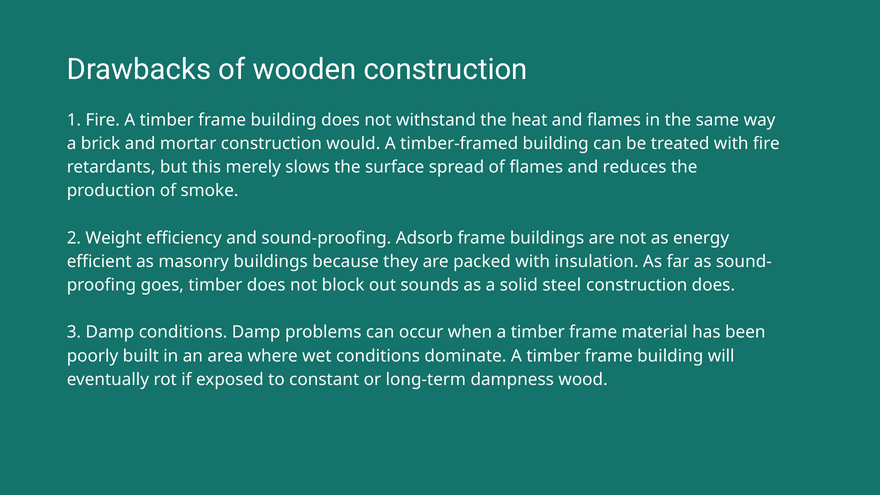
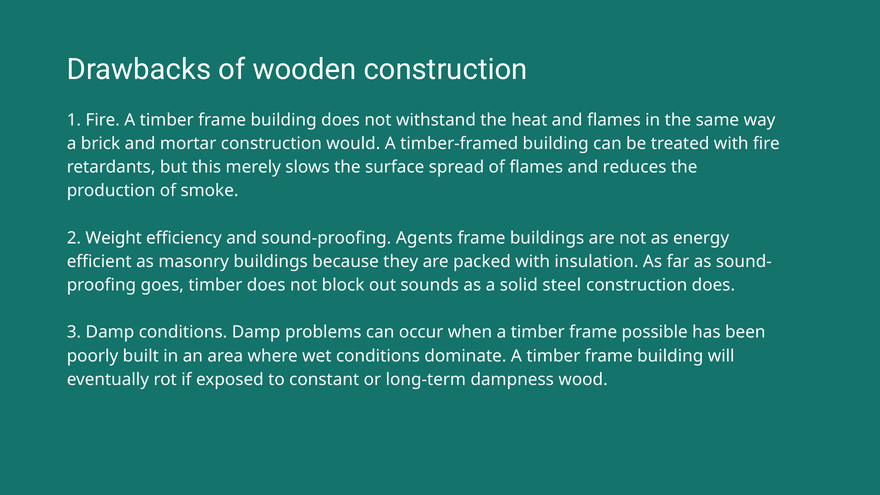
Adsorb: Adsorb -> Agents
material: material -> possible
